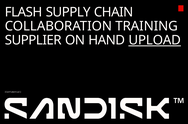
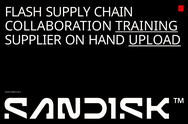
TRAINING underline: none -> present
